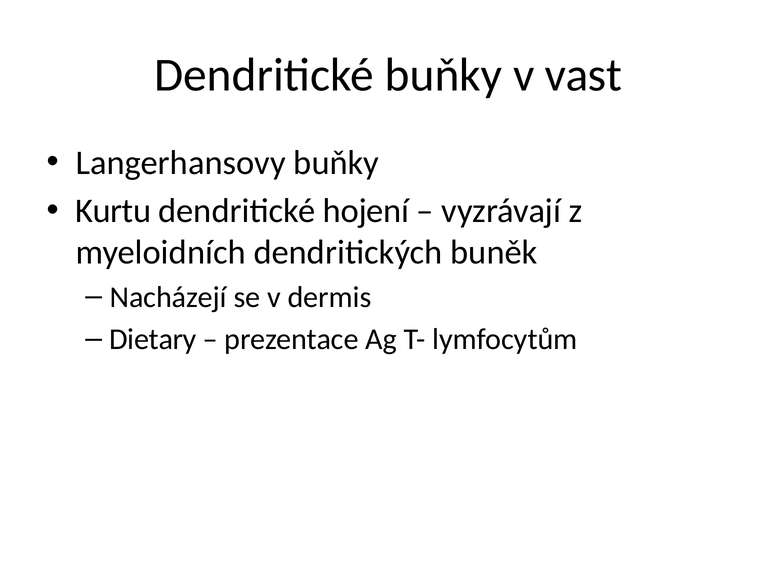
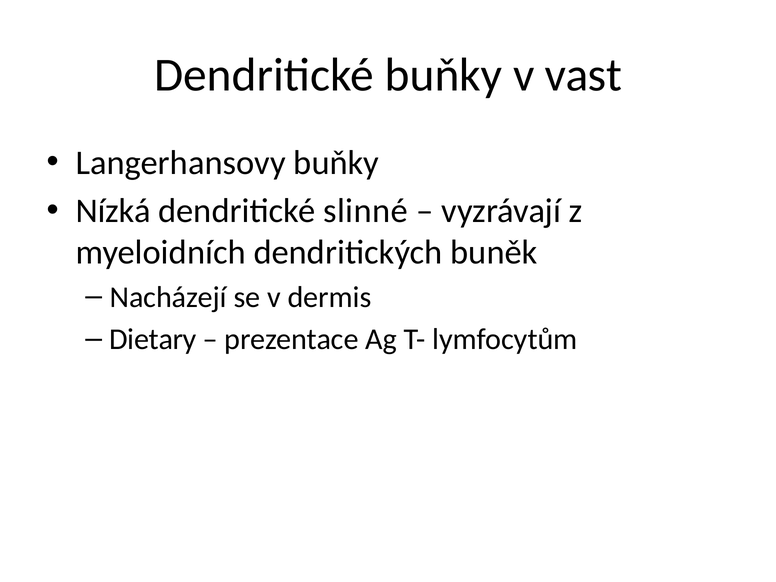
Kurtu: Kurtu -> Nízká
hojení: hojení -> slinné
